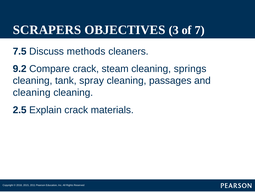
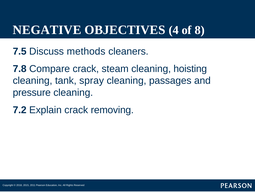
SCRAPERS: SCRAPERS -> NEGATIVE
3: 3 -> 4
7: 7 -> 8
9.2: 9.2 -> 7.8
springs: springs -> hoisting
cleaning at (32, 92): cleaning -> pressure
2.5: 2.5 -> 7.2
materials: materials -> removing
